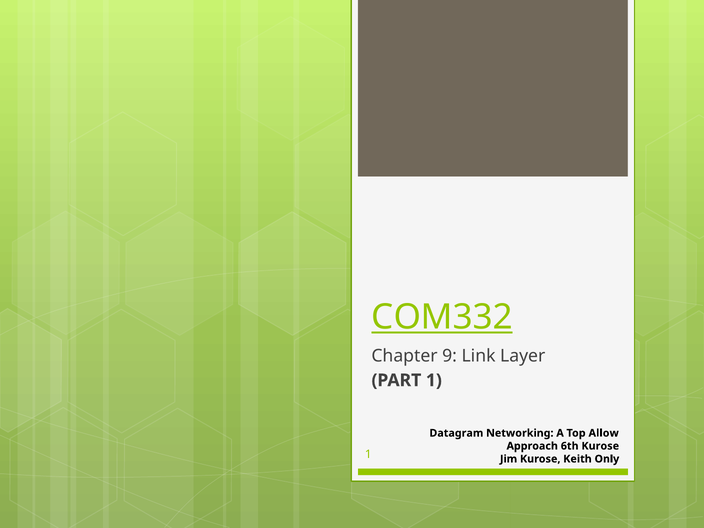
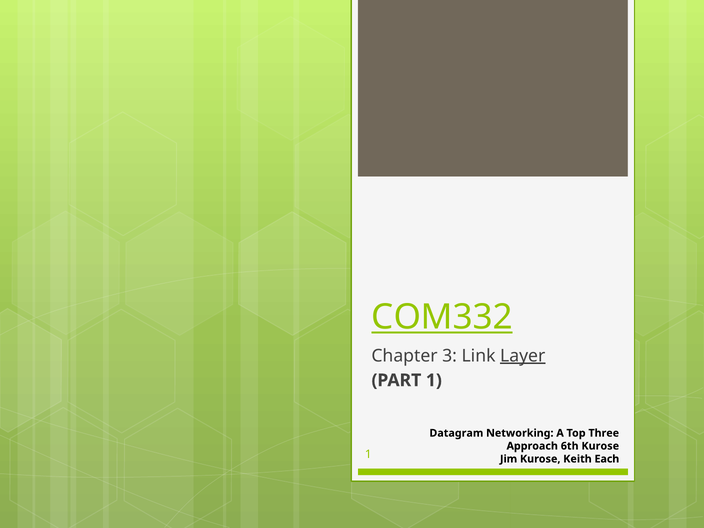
9: 9 -> 3
Layer underline: none -> present
Allow: Allow -> Three
Only: Only -> Each
